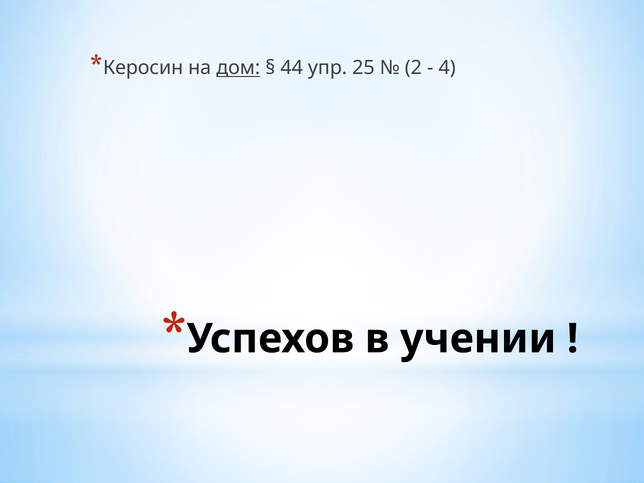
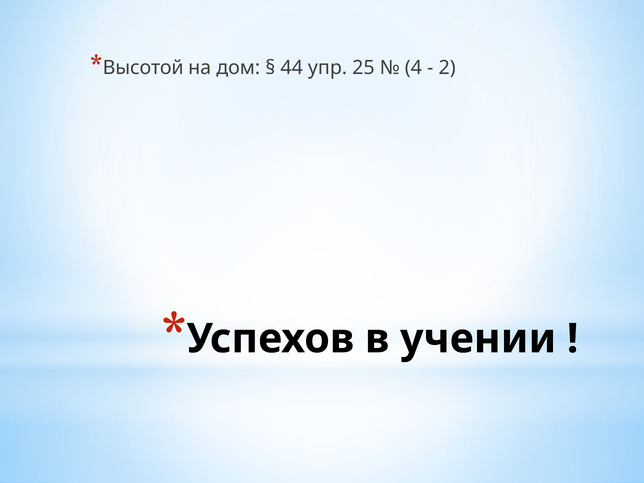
Керосин: Керосин -> Высотой
дом underline: present -> none
2: 2 -> 4
4: 4 -> 2
